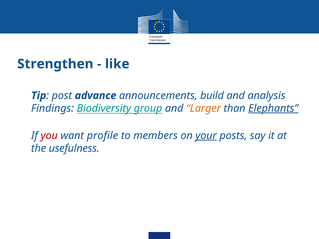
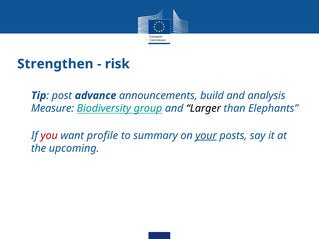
like: like -> risk
Findings: Findings -> Measure
Larger colour: orange -> black
Elephants underline: present -> none
members: members -> summary
usefulness: usefulness -> upcoming
